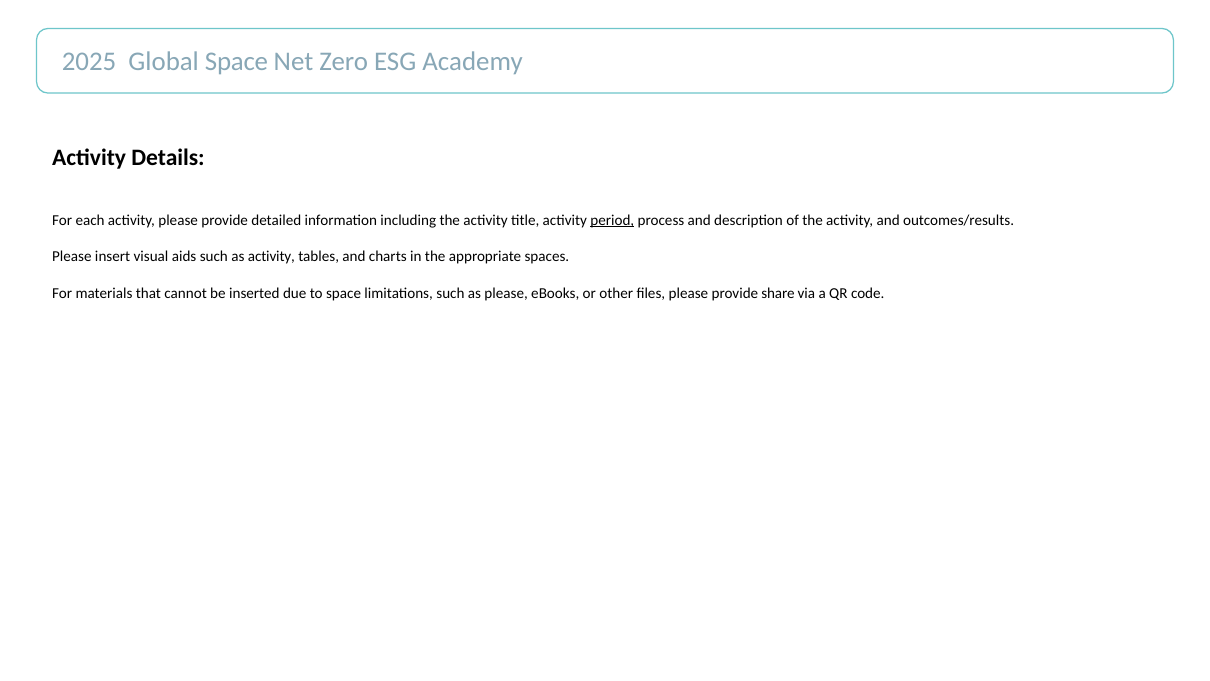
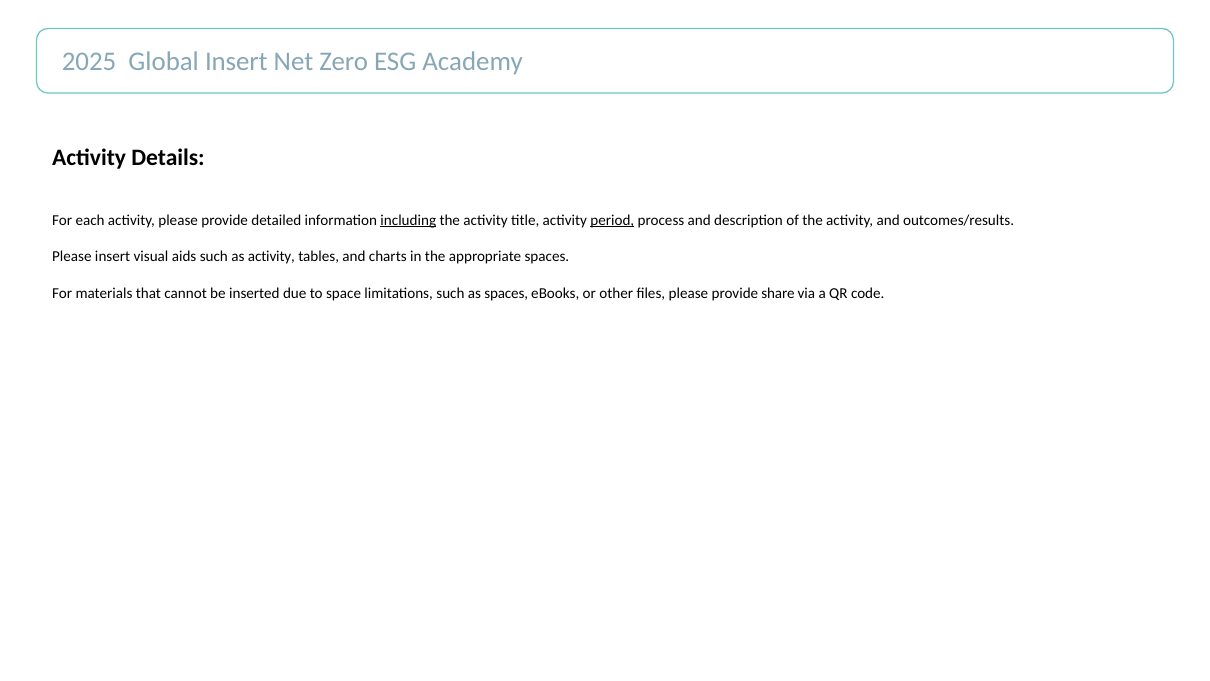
Global Space: Space -> Insert
including underline: none -> present
as please: please -> spaces
